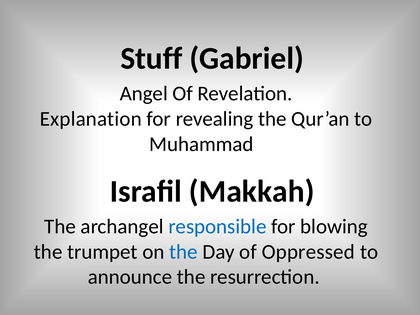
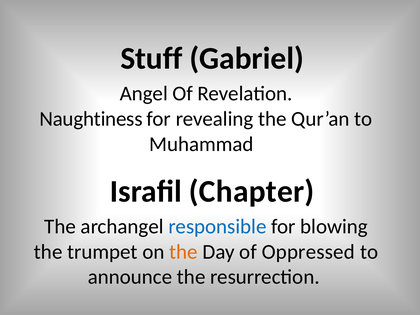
Explanation: Explanation -> Naughtiness
Makkah: Makkah -> Chapter
the at (183, 252) colour: blue -> orange
